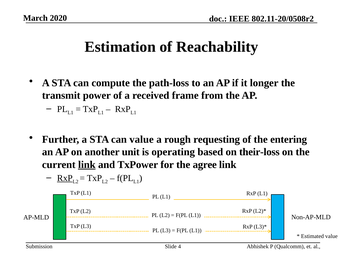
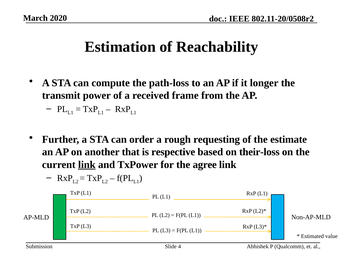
can value: value -> order
entering: entering -> estimate
unit: unit -> that
operating: operating -> respective
RxP at (65, 178) underline: present -> none
